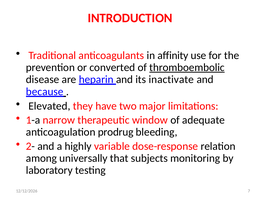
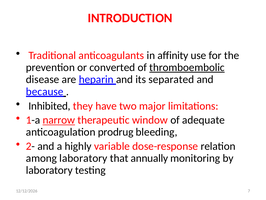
inactivate: inactivate -> separated
Elevated: Elevated -> Inhibited
narrow underline: none -> present
among universally: universally -> laboratory
subjects: subjects -> annually
